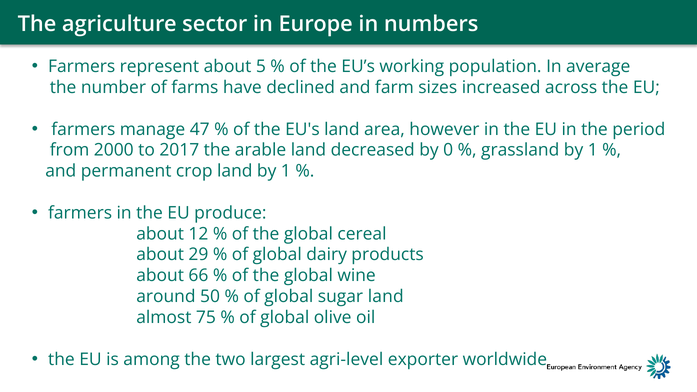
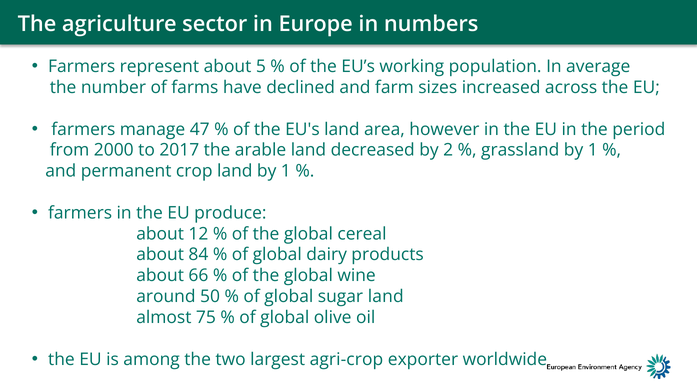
0: 0 -> 2
29: 29 -> 84
agri-level: agri-level -> agri-crop
